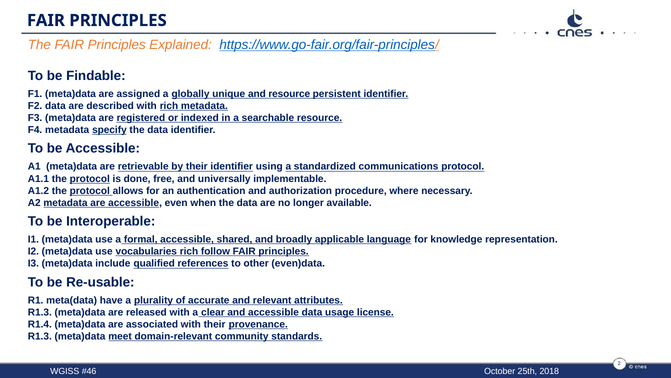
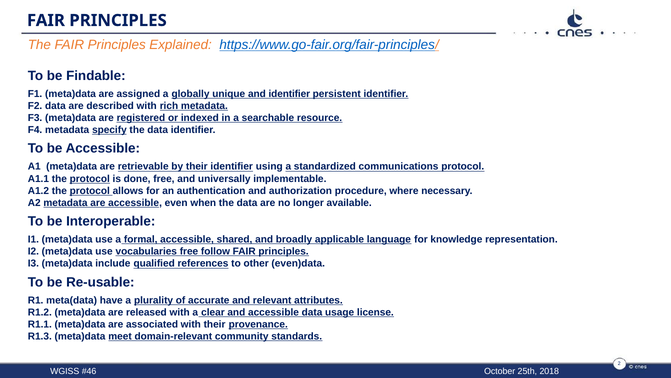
and resource: resource -> identifier
vocabularies rich: rich -> free
R1.3 at (40, 312): R1.3 -> R1.2
R1.4: R1.4 -> R1.1
